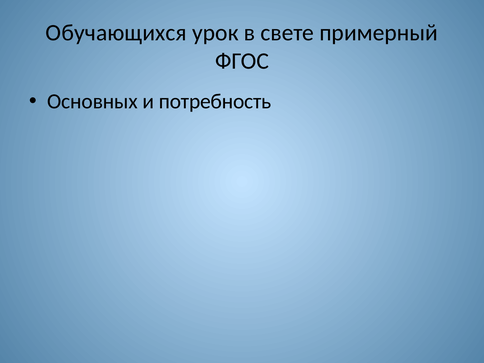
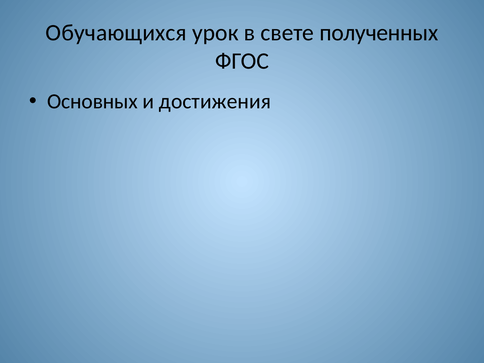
примерный: примерный -> полученных
потребность: потребность -> достижения
